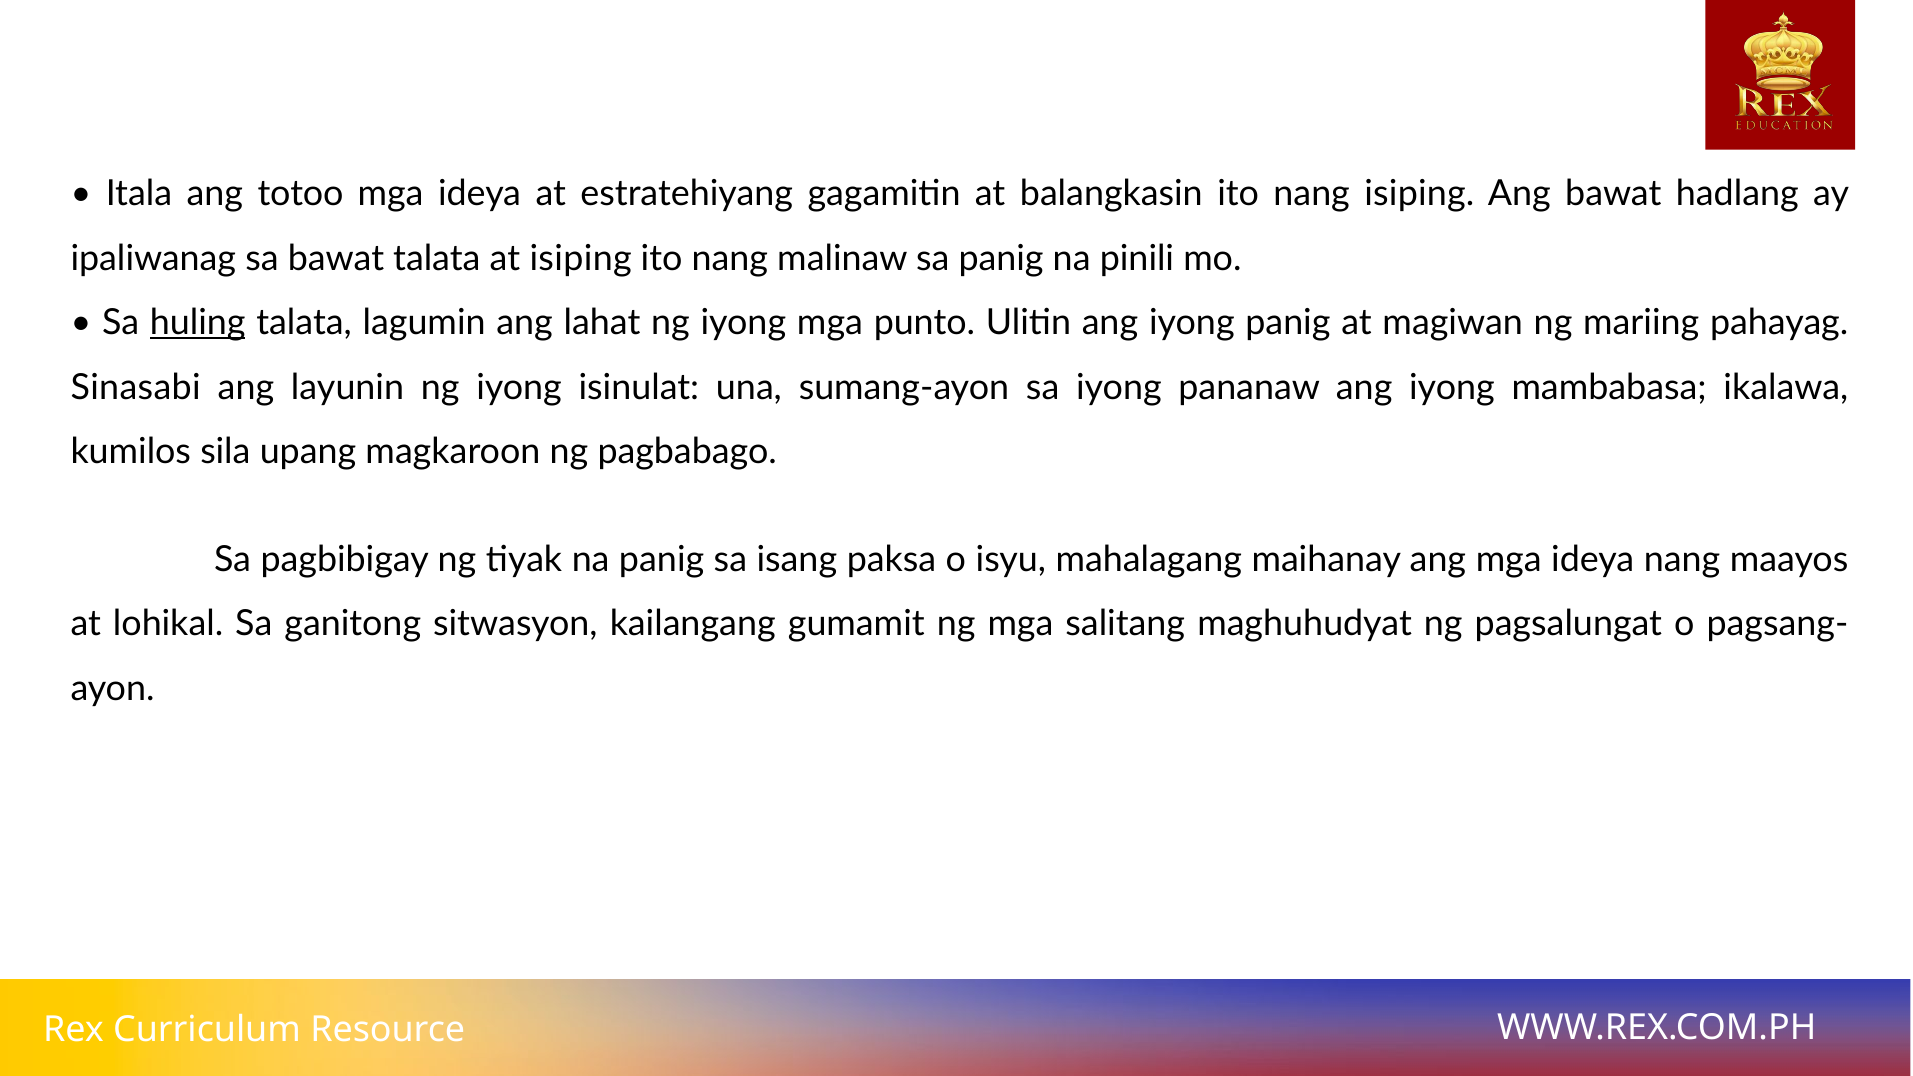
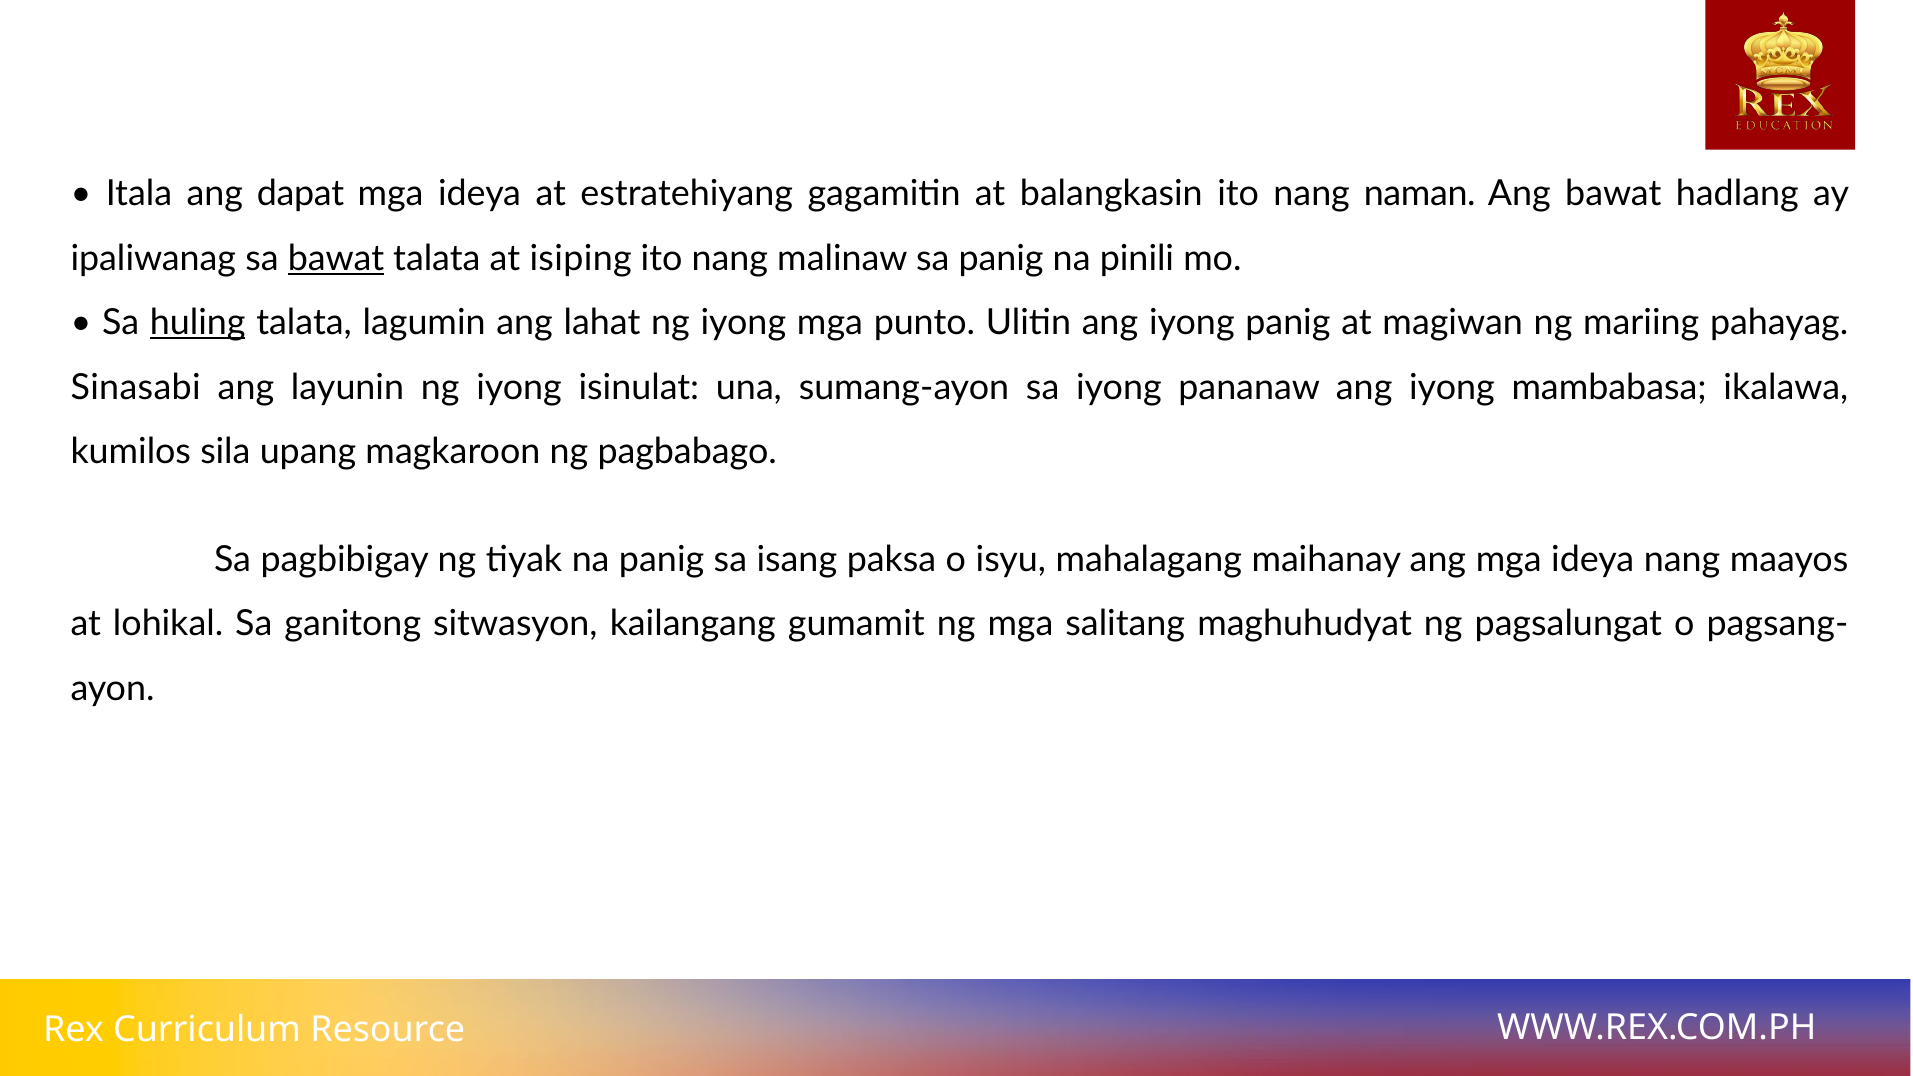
totoo: totoo -> dapat
nang isiping: isiping -> naman
bawat at (336, 258) underline: none -> present
